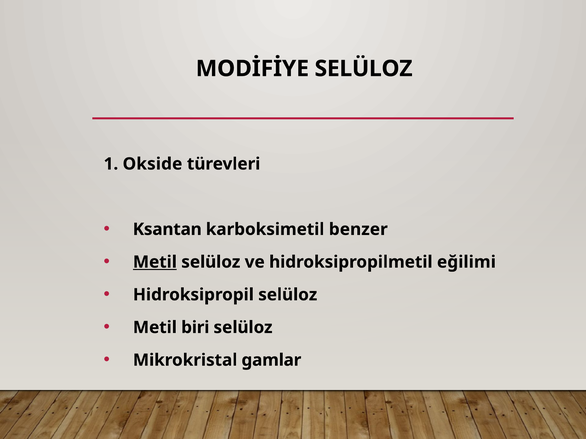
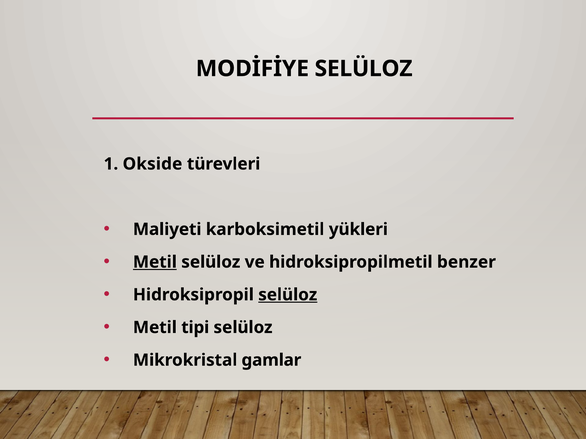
Ksantan: Ksantan -> Maliyeti
benzer: benzer -> yükleri
eğilimi: eğilimi -> benzer
selüloz at (288, 295) underline: none -> present
biri: biri -> tipi
